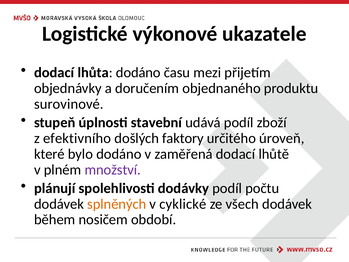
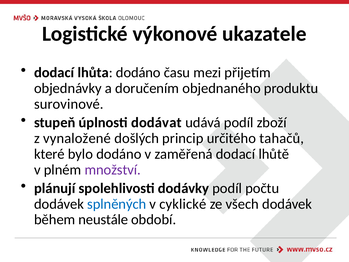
stavební: stavební -> dodávat
efektivního: efektivního -> vynaložené
faktory: faktory -> princip
úroveň: úroveň -> tahačů
splněných colour: orange -> blue
nosičem: nosičem -> neustále
